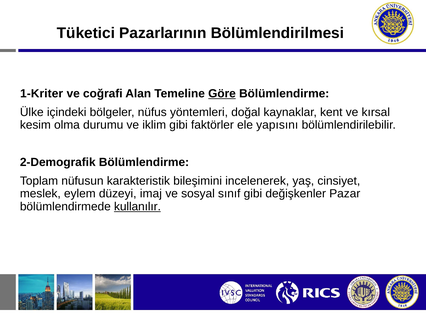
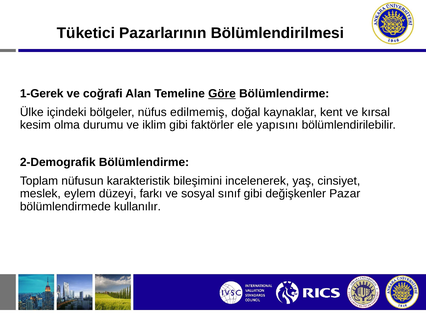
1-Kriter: 1-Kriter -> 1-Gerek
yöntemleri: yöntemleri -> edilmemiş
imaj: imaj -> farkı
kullanılır underline: present -> none
